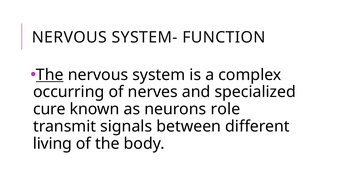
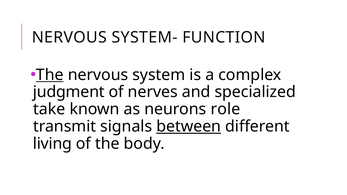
occurring: occurring -> judgment
cure: cure -> take
between underline: none -> present
